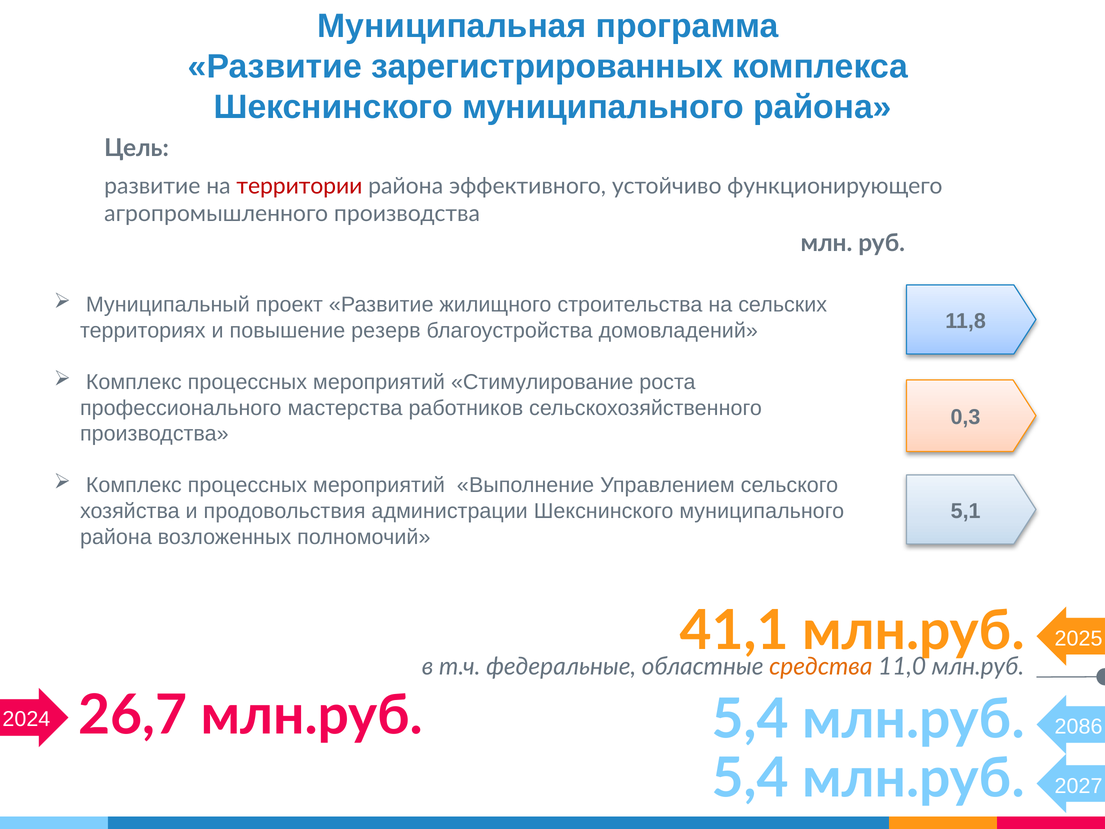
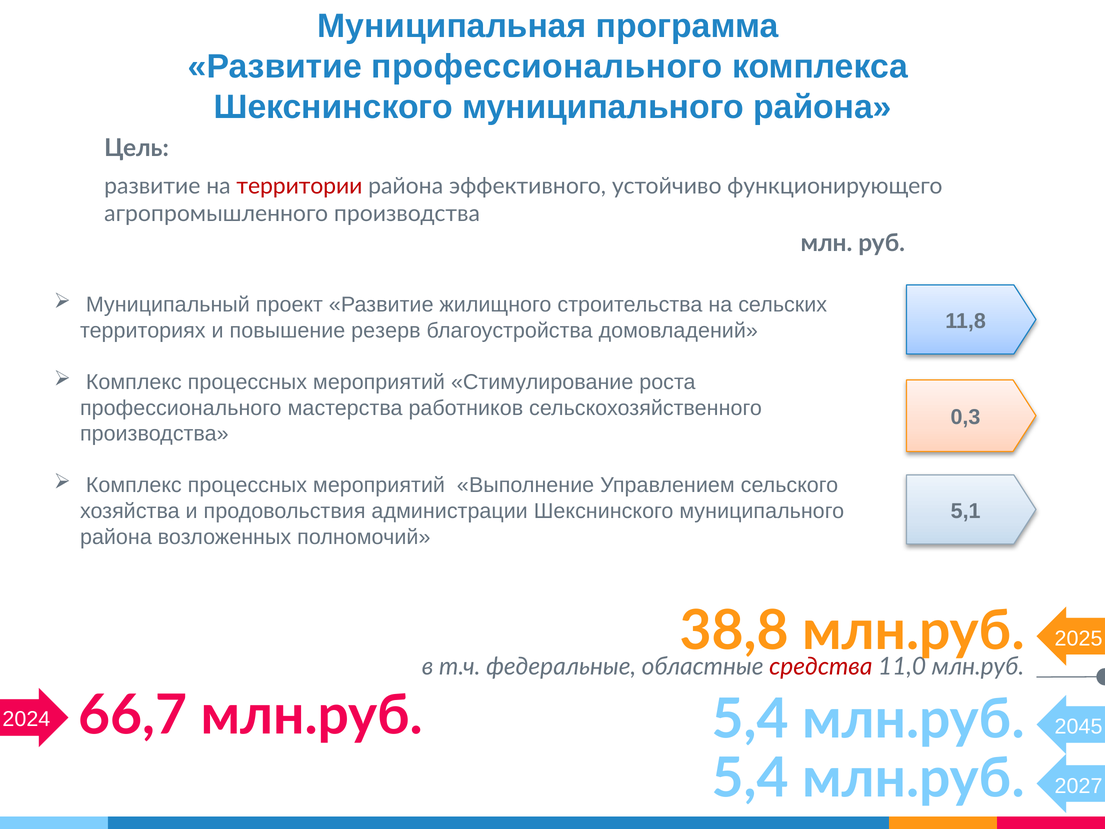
Развитие зарегистрированных: зарегистрированных -> профессионального
41,1: 41,1 -> 38,8
средства colour: orange -> red
26,7: 26,7 -> 66,7
2086: 2086 -> 2045
